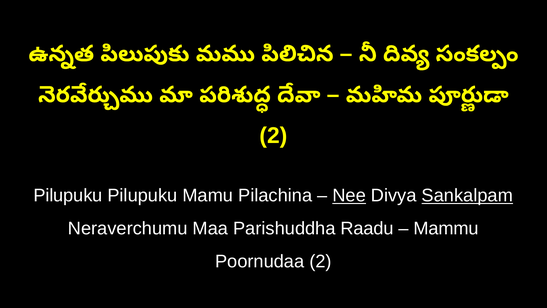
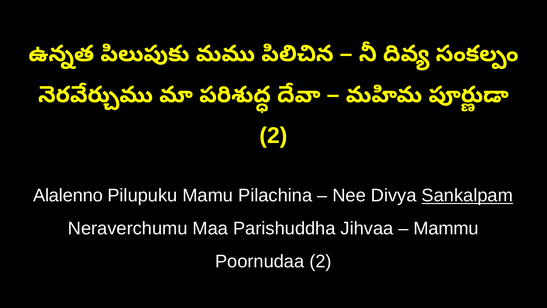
Pilupuku at (68, 195): Pilupuku -> Alalenno
Nee underline: present -> none
Raadu: Raadu -> Jihvaa
